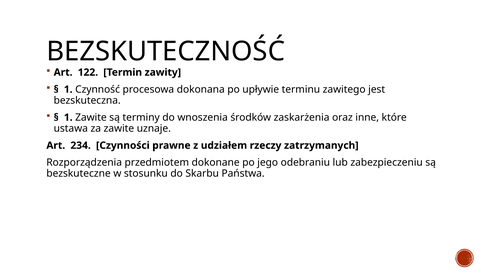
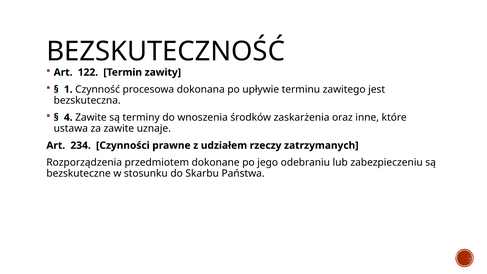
1 at (68, 117): 1 -> 4
